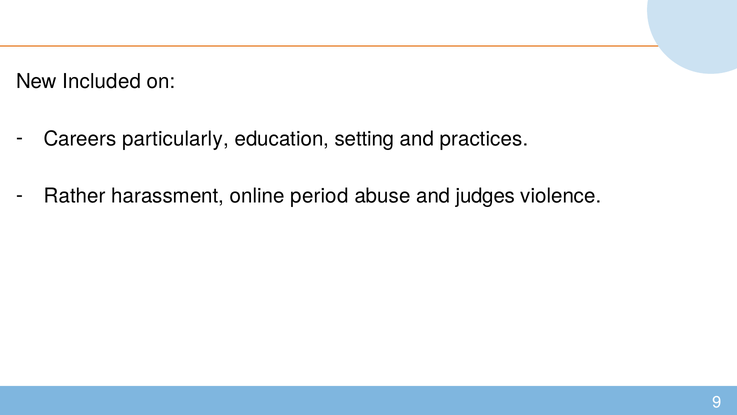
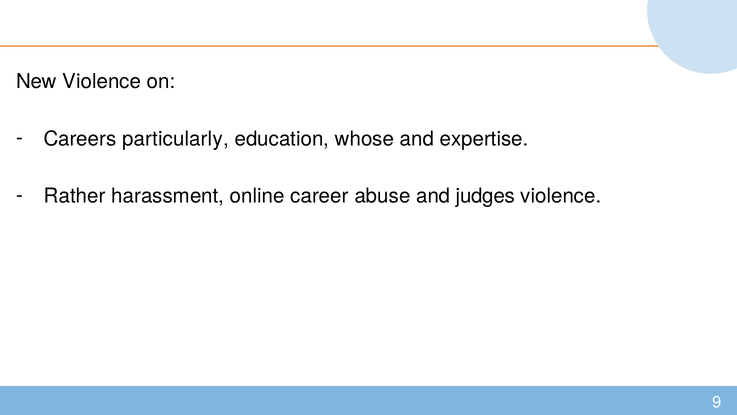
New Included: Included -> Violence
setting: setting -> whose
practices: practices -> expertise
period: period -> career
